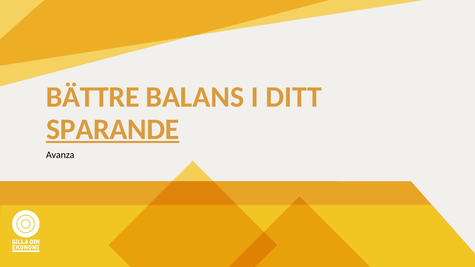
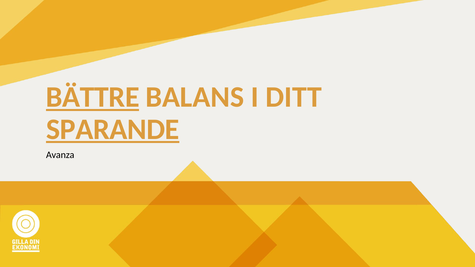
BÄTTRE underline: none -> present
